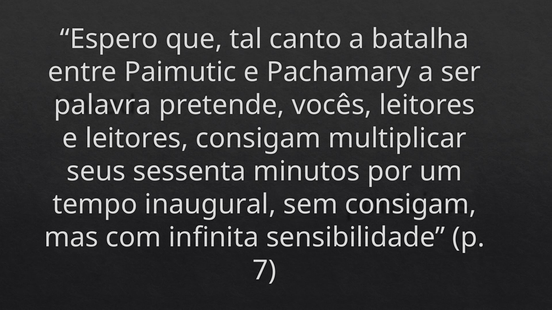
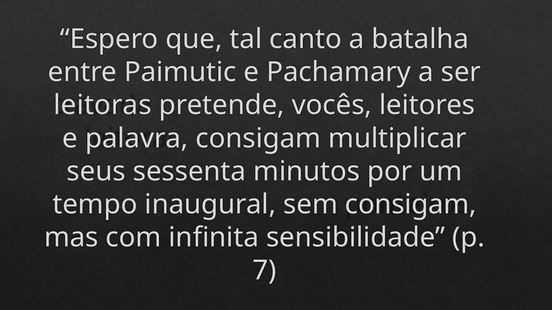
palavra: palavra -> leitoras
e leitores: leitores -> palavra
